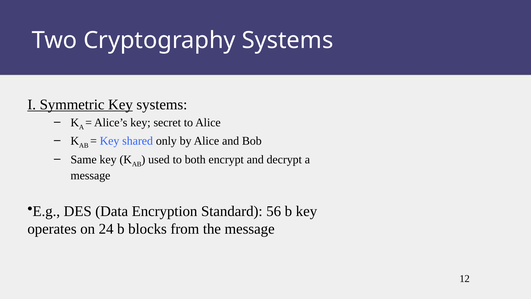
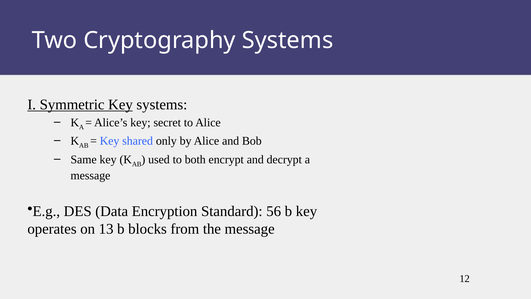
24: 24 -> 13
